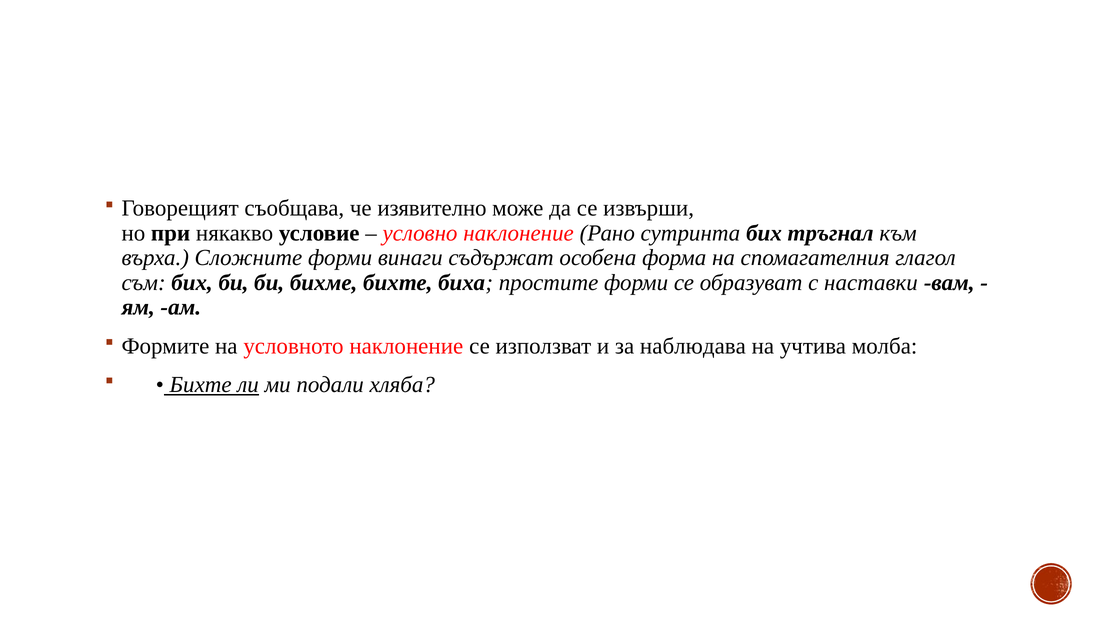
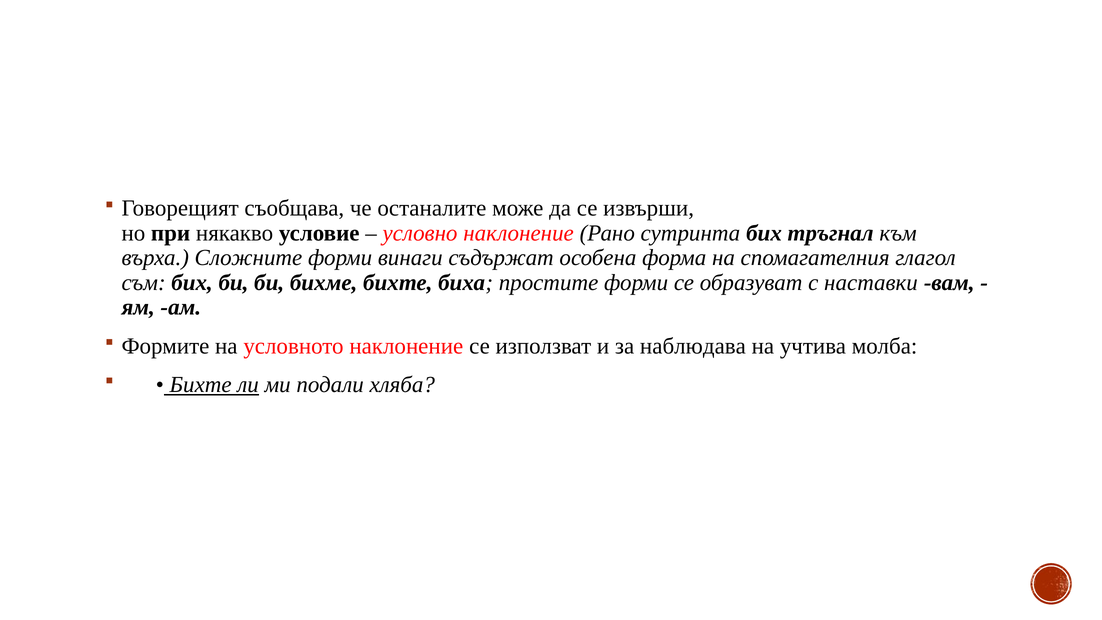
изявително: изявително -> останалите
